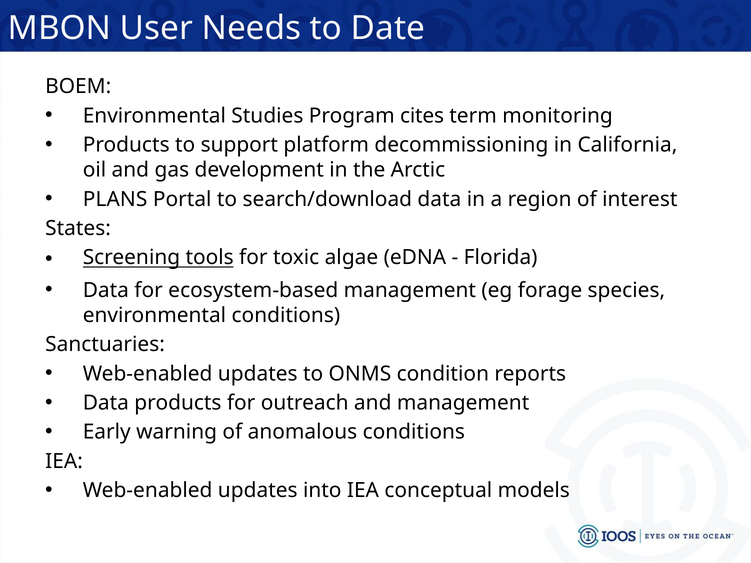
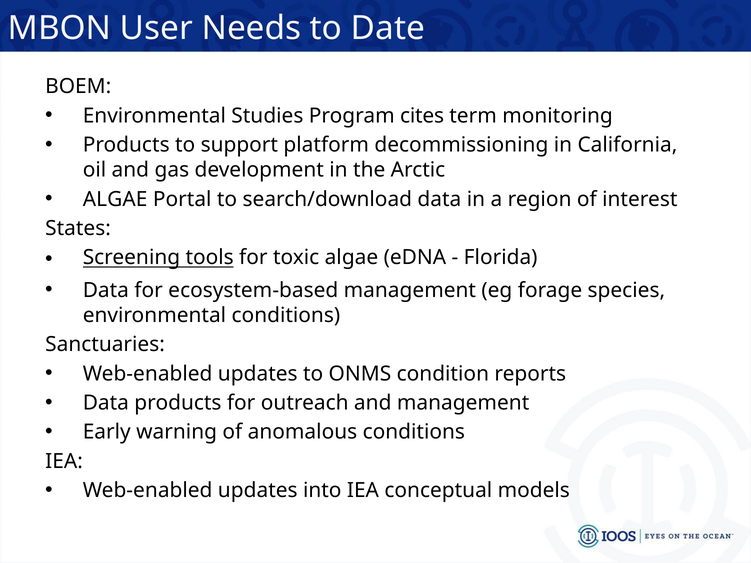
PLANS at (115, 199): PLANS -> ALGAE
